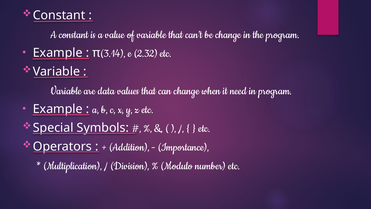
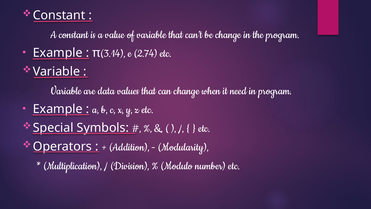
2.32: 2.32 -> 2.74
Importance: Importance -> Modularity
